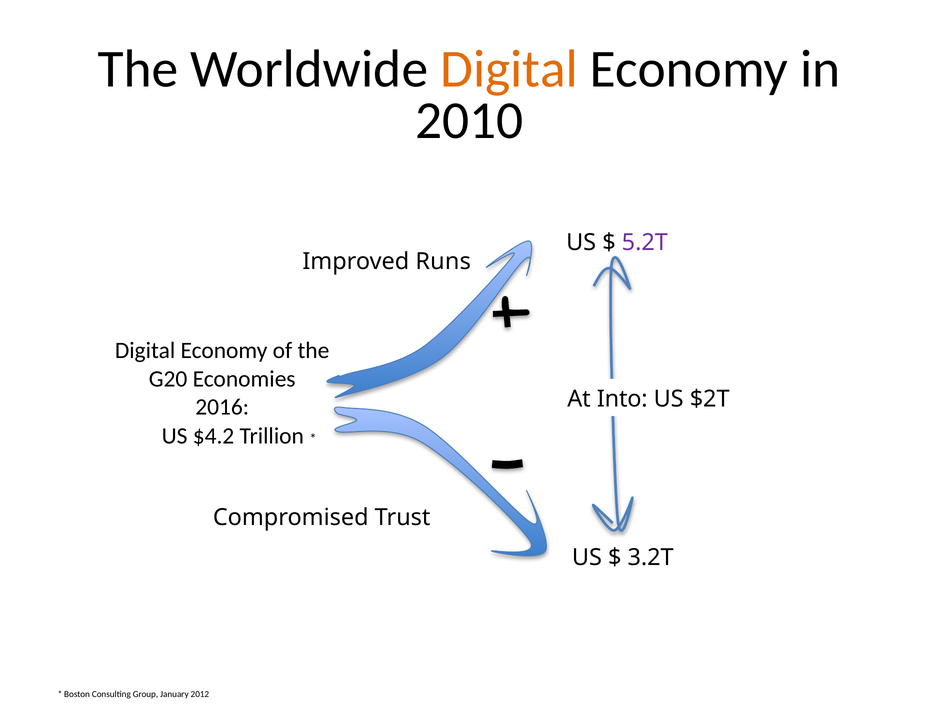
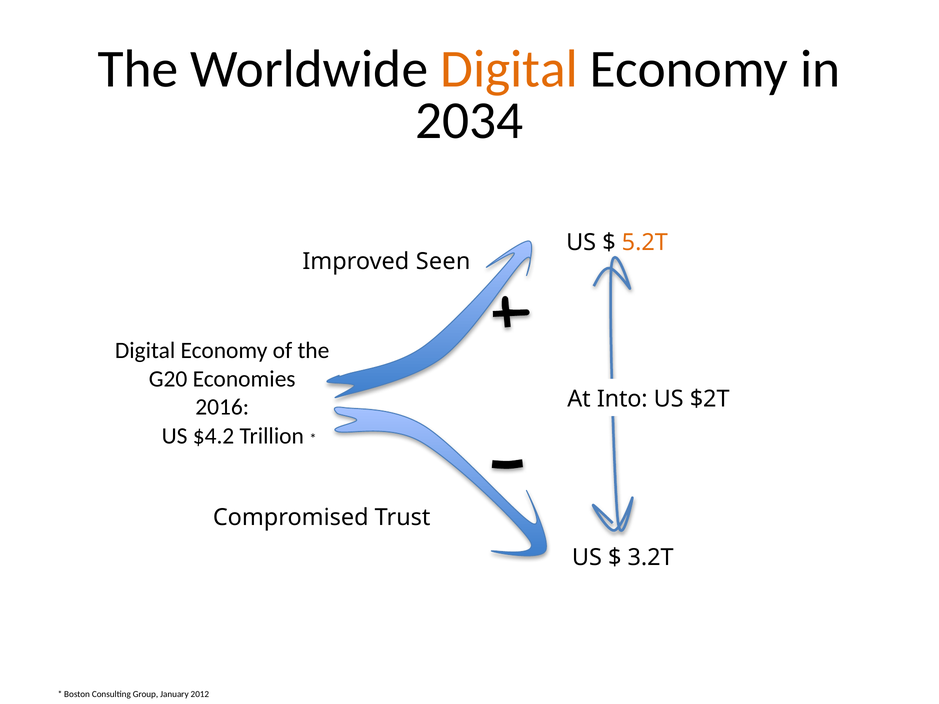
2010: 2010 -> 2034
5.2T colour: purple -> orange
Runs: Runs -> Seen
